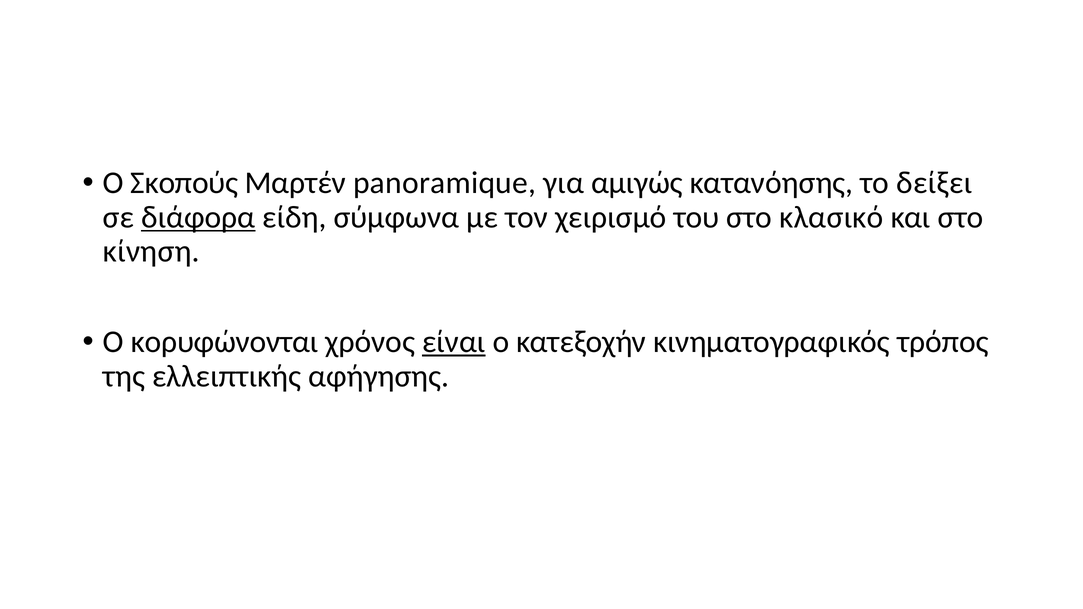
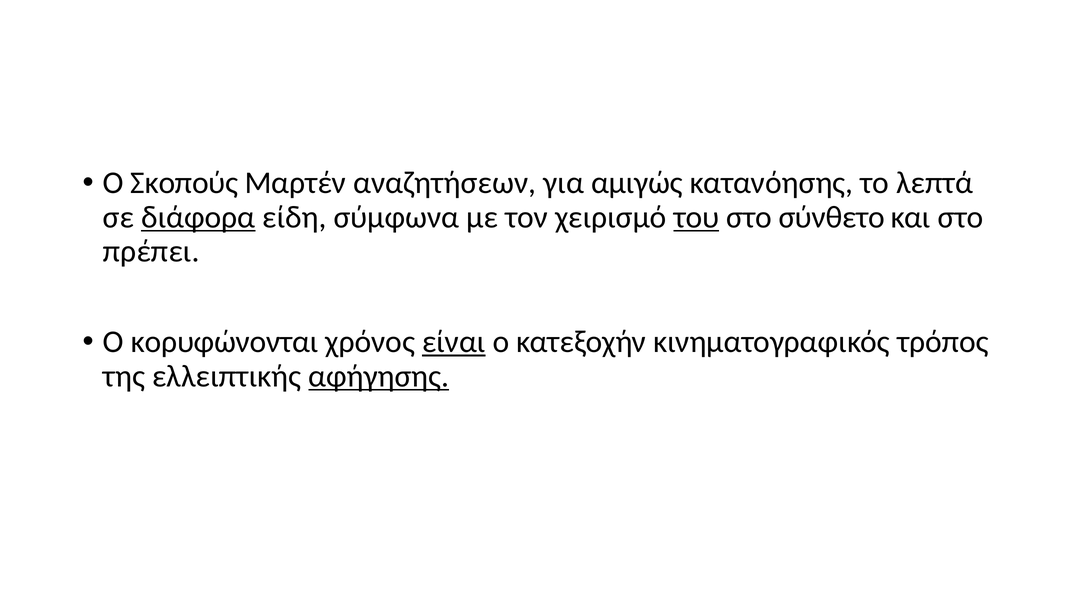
panoramique: panoramique -> αναζητήσεων
δείξει: δείξει -> λεπτά
του underline: none -> present
κλασικό: κλασικό -> σύνθετο
κίνηση: κίνηση -> πρέπει
αφήγησης underline: none -> present
